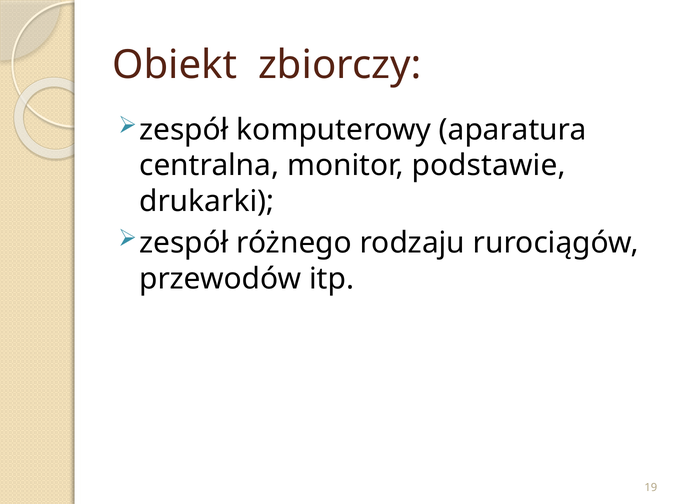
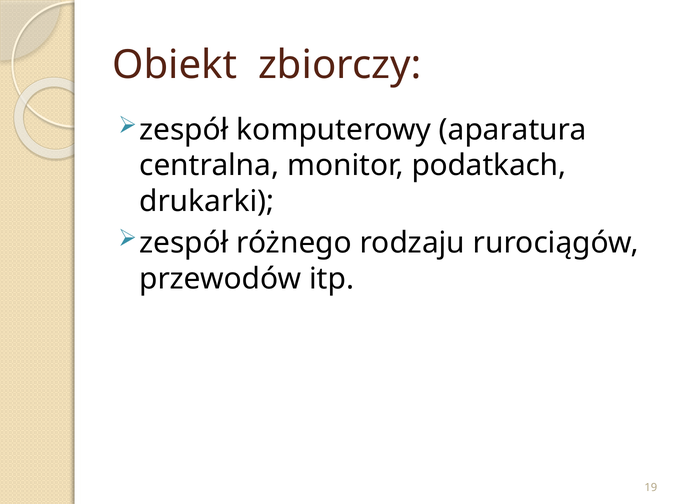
podstawie: podstawie -> podatkach
